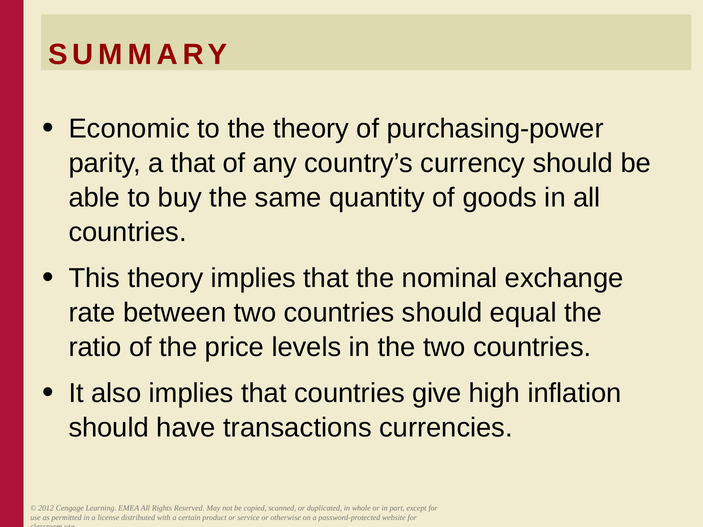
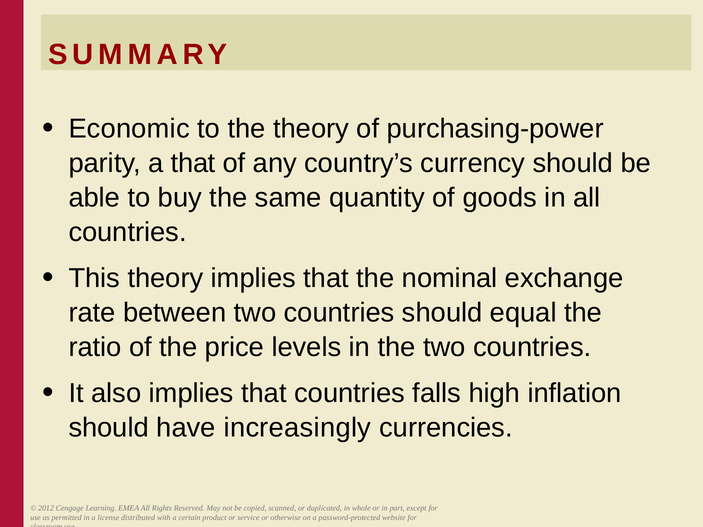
give: give -> falls
transactions: transactions -> increasingly
